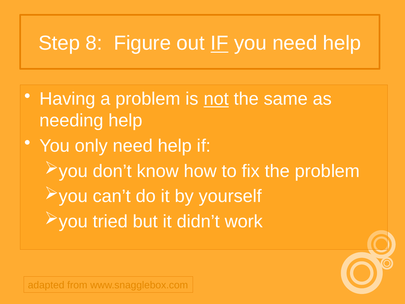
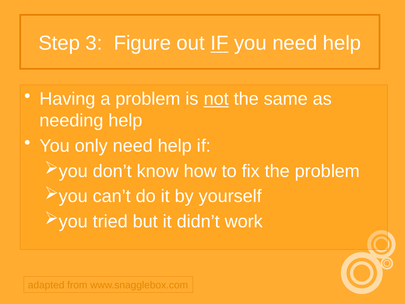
8: 8 -> 3
